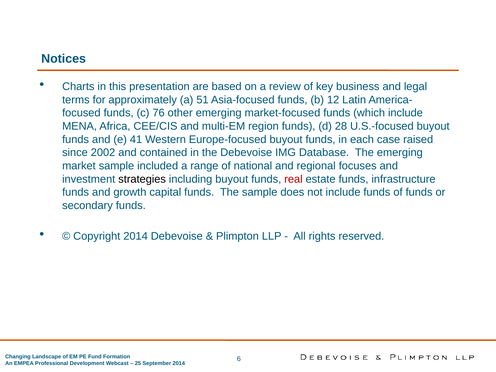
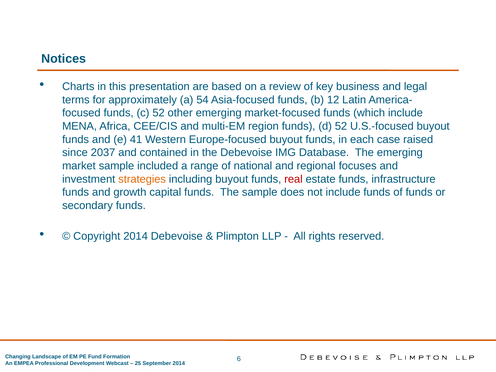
51: 51 -> 54
c 76: 76 -> 52
d 28: 28 -> 52
2002: 2002 -> 2037
strategies colour: black -> orange
